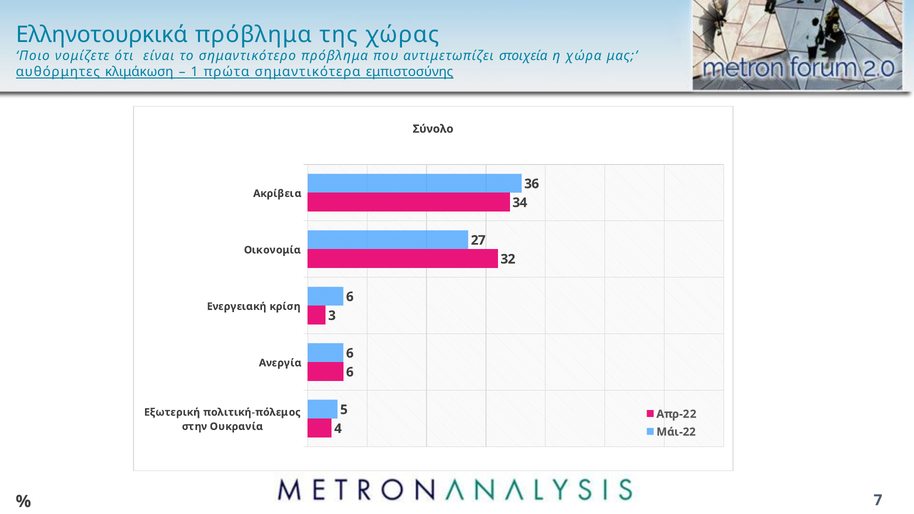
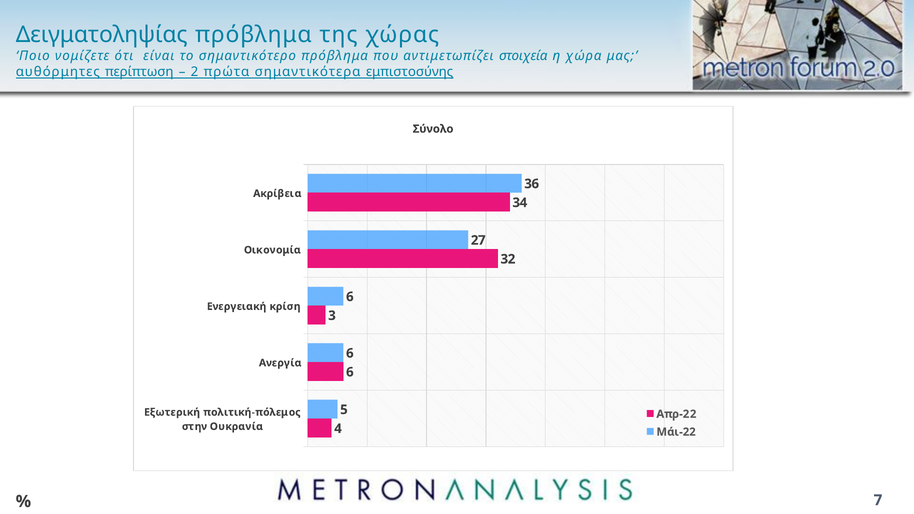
Ελληνοτουρκικά: Ελληνοτουρκικά -> Δειγματοληψίας
κλιμάκωση: κλιμάκωση -> περίπτωση
1: 1 -> 2
